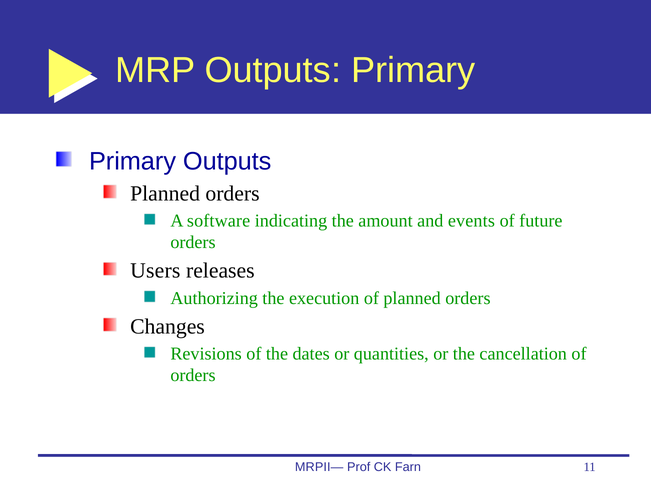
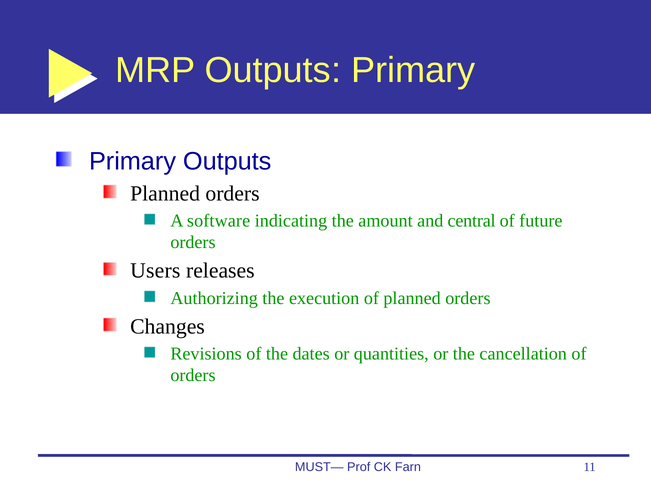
events: events -> central
MRPII—: MRPII— -> MUST—
